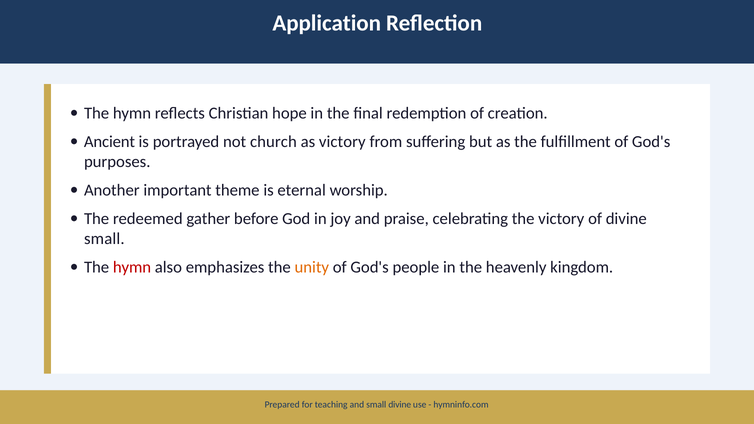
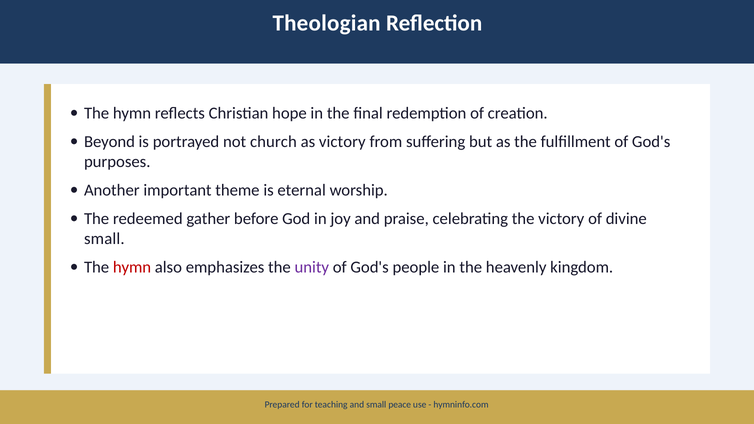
Application: Application -> Theologian
Ancient: Ancient -> Beyond
unity colour: orange -> purple
small divine: divine -> peace
